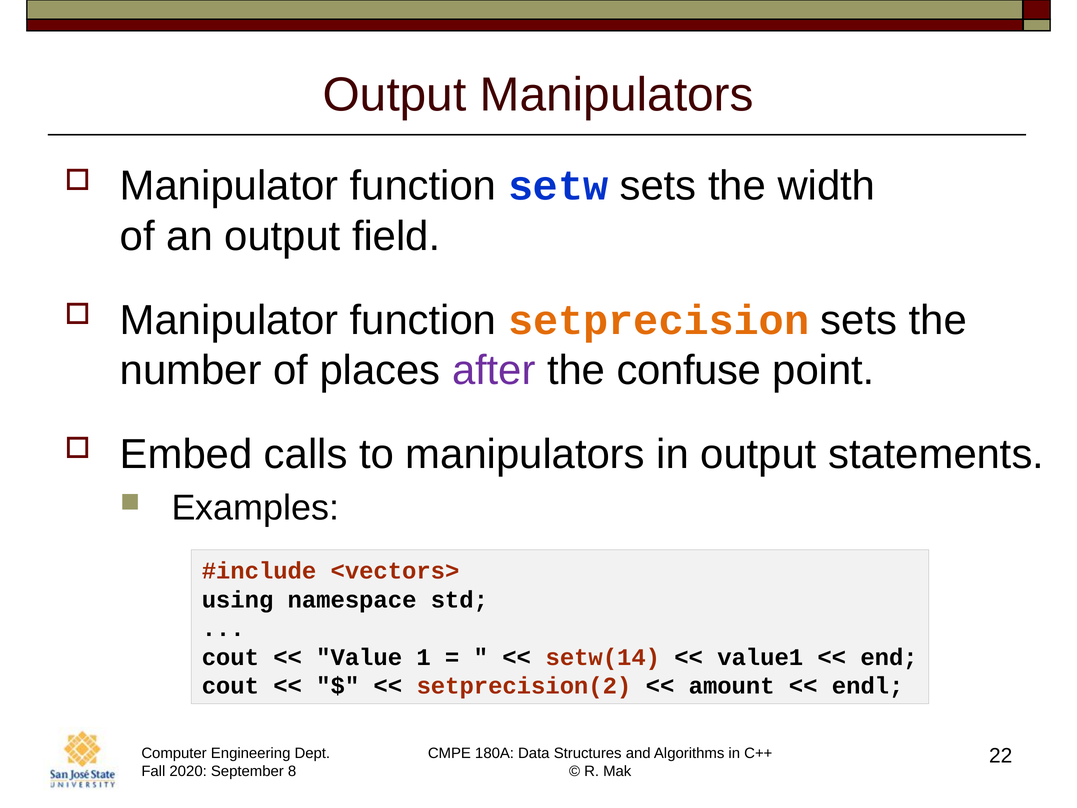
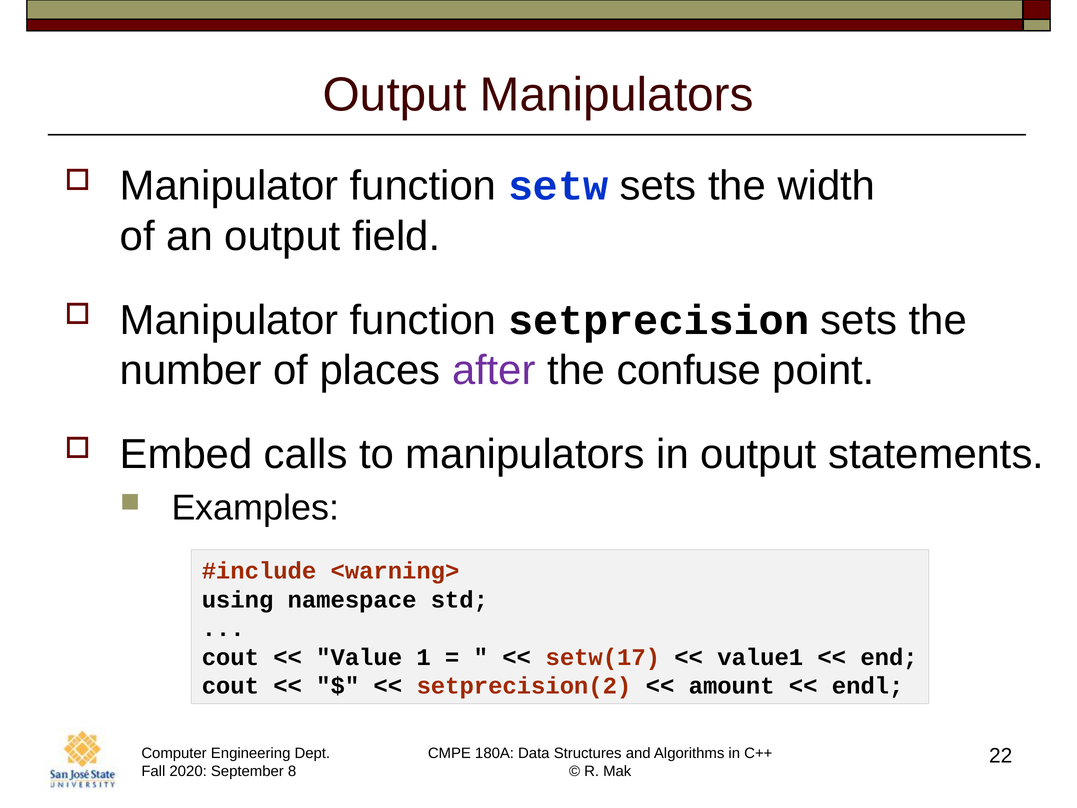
setprecision colour: orange -> black
<vectors>: <vectors> -> <warning>
setw(14: setw(14 -> setw(17
